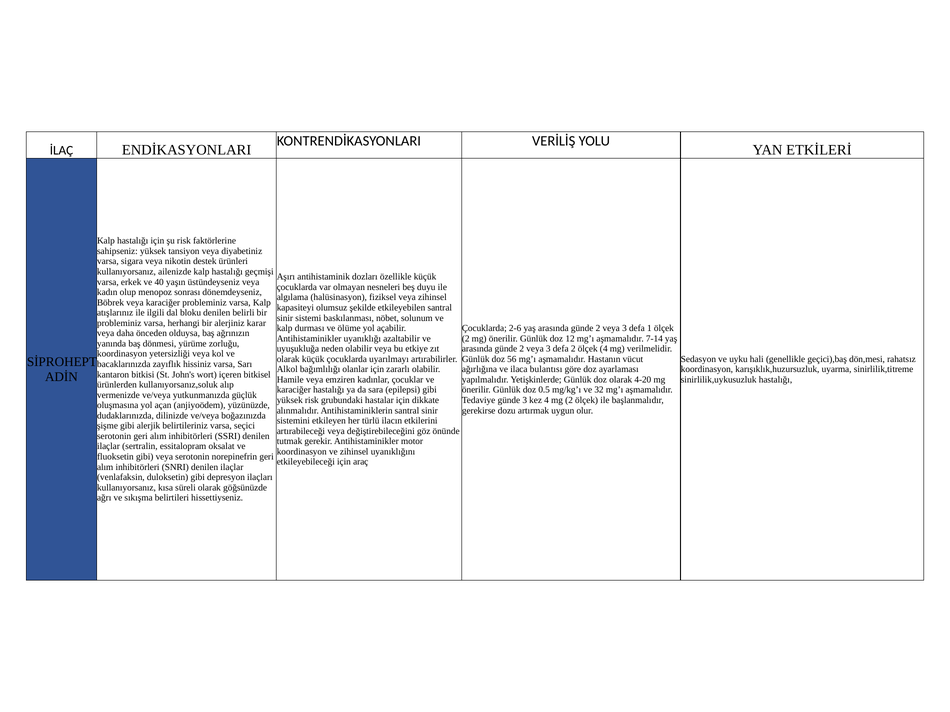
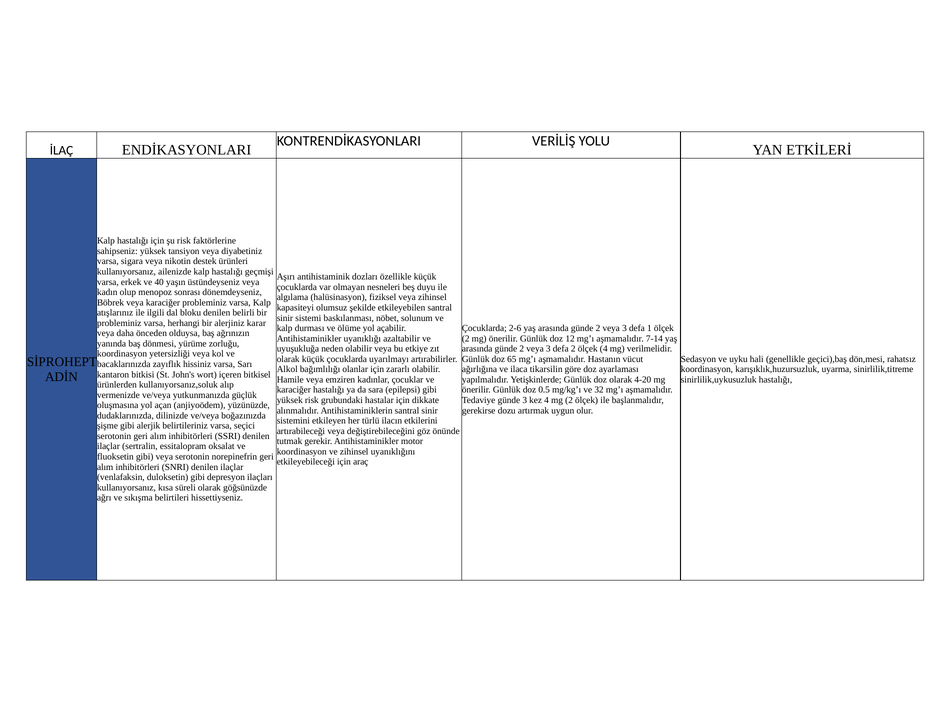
56: 56 -> 65
bulantısı: bulantısı -> tikarsilin
